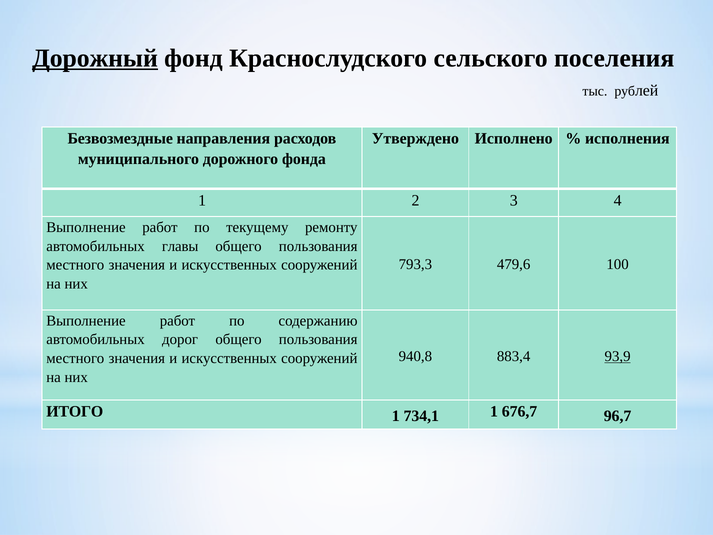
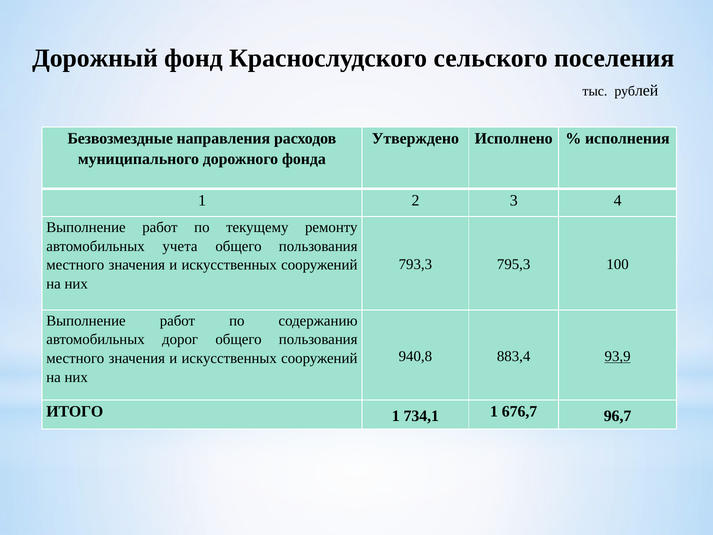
Дорожный underline: present -> none
главы: главы -> учета
479,6: 479,6 -> 795,3
